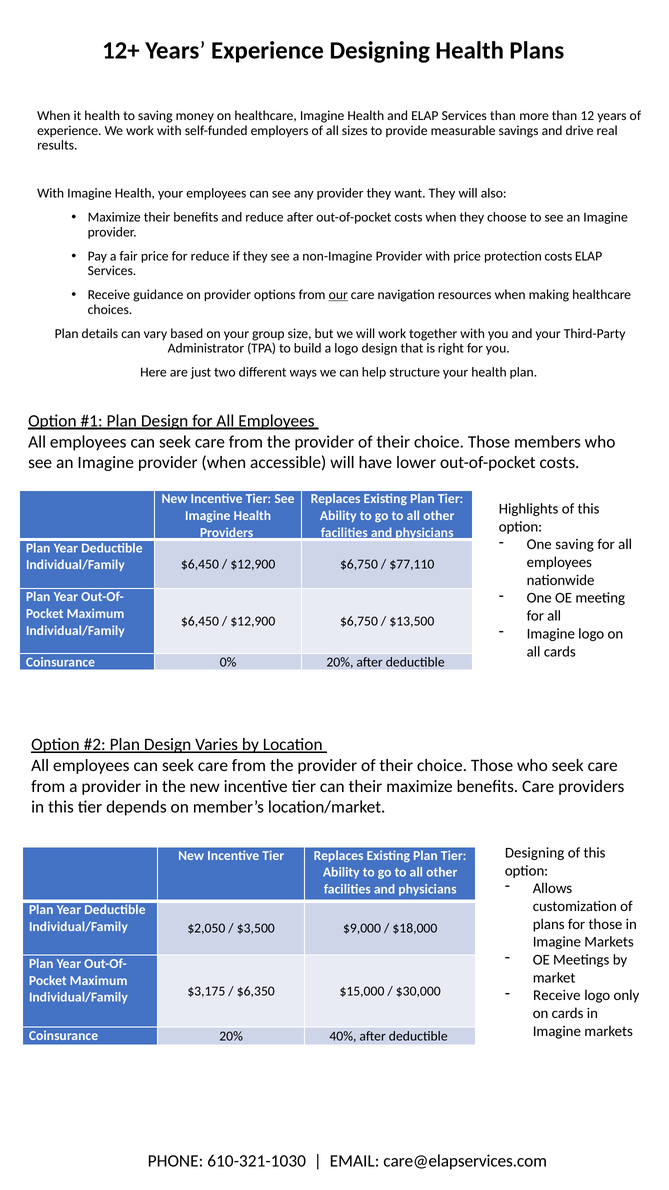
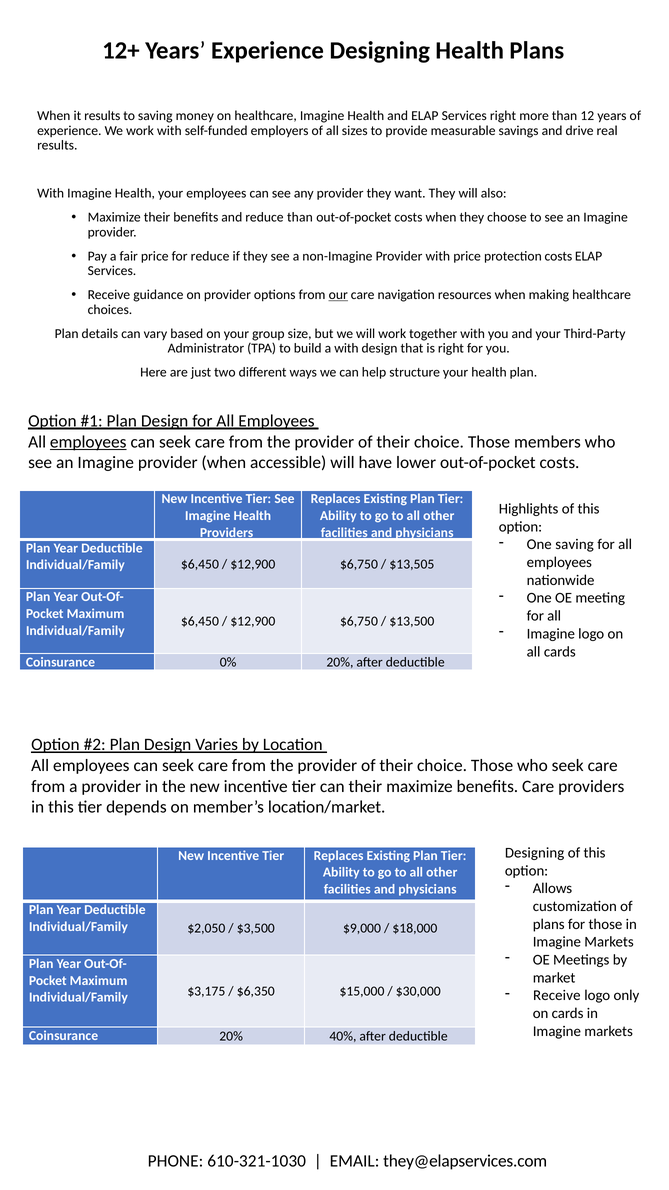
it health: health -> results
Services than: than -> right
reduce after: after -> than
a logo: logo -> with
employees at (88, 442) underline: none -> present
$77,110: $77,110 -> $13,505
care@elapservices.com: care@elapservices.com -> they@elapservices.com
